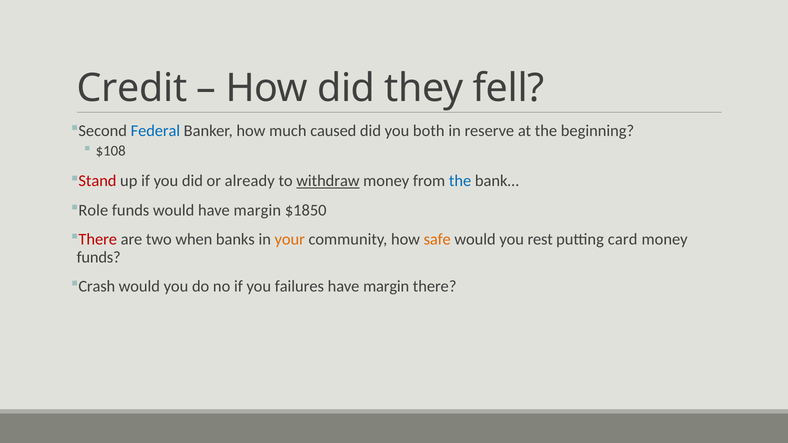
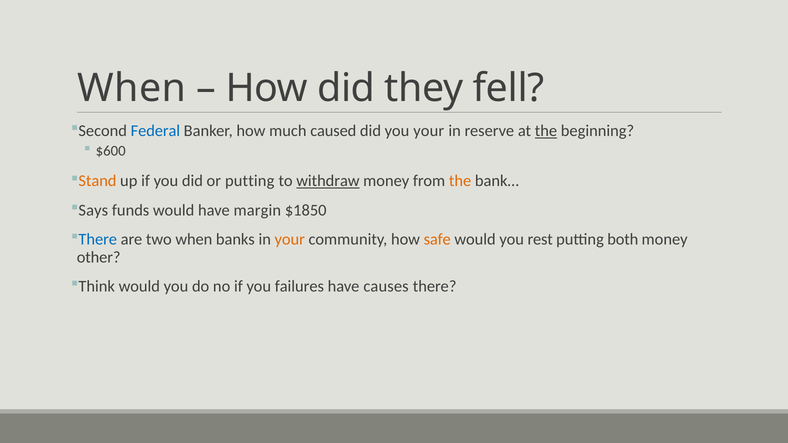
Credit at (132, 88): Credit -> When
you both: both -> your
the at (546, 131) underline: none -> present
$108: $108 -> $600
Stand colour: red -> orange
or already: already -> putting
the at (460, 181) colour: blue -> orange
Role: Role -> Says
There at (98, 240) colour: red -> blue
card: card -> both
funds at (99, 257): funds -> other
Crash: Crash -> Think
margin at (386, 287): margin -> causes
